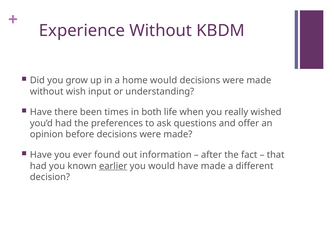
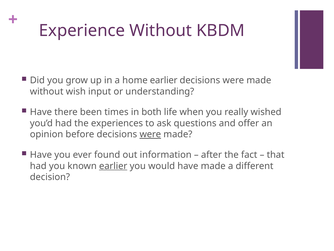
home would: would -> earlier
preferences: preferences -> experiences
were at (150, 134) underline: none -> present
